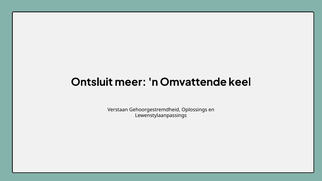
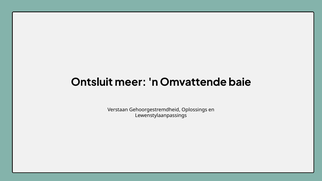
keel: keel -> baie
